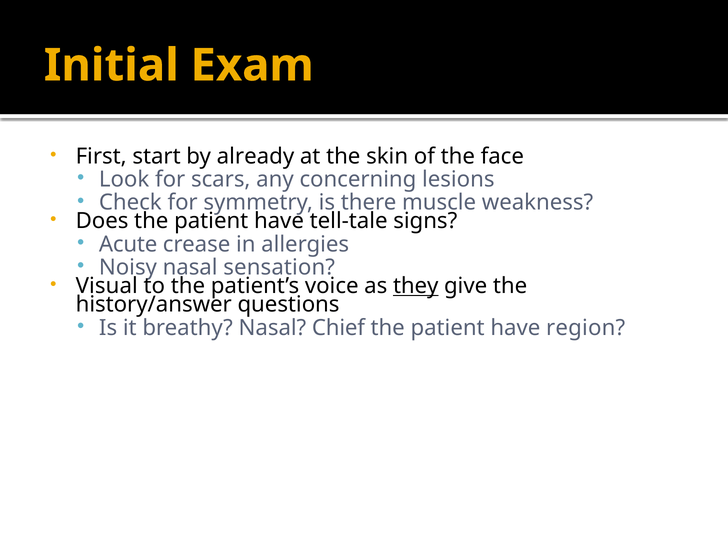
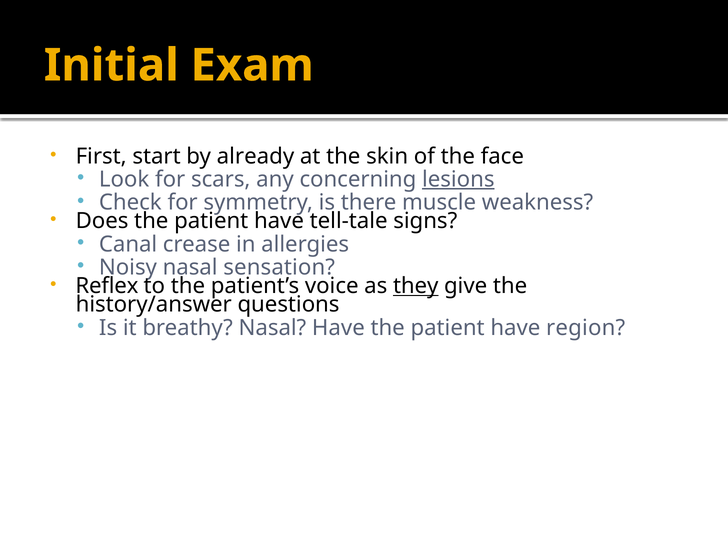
lesions underline: none -> present
Acute: Acute -> Canal
Visual: Visual -> Reflex
Nasal Chief: Chief -> Have
